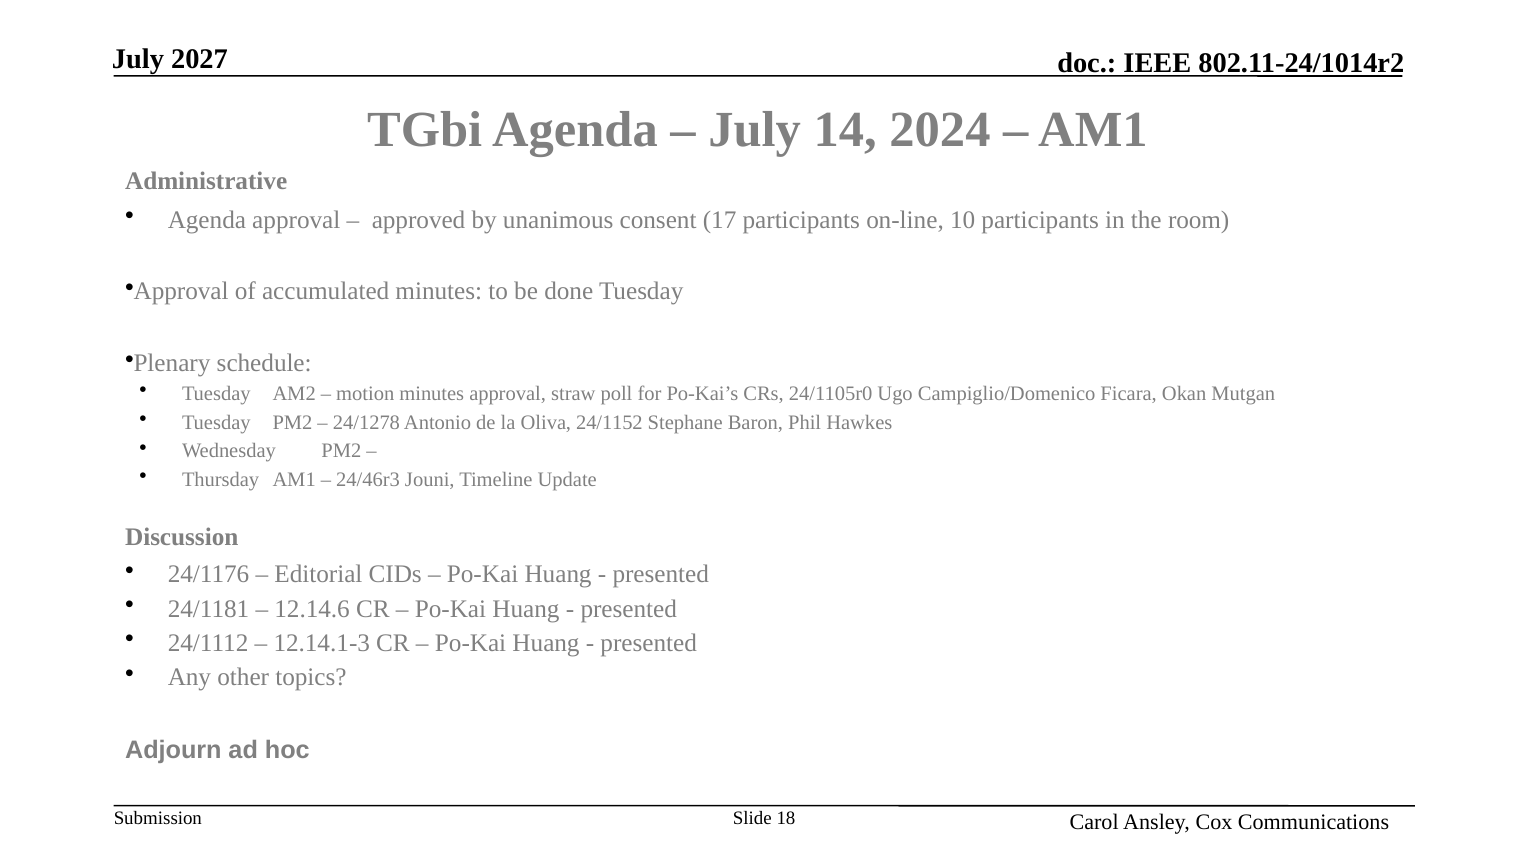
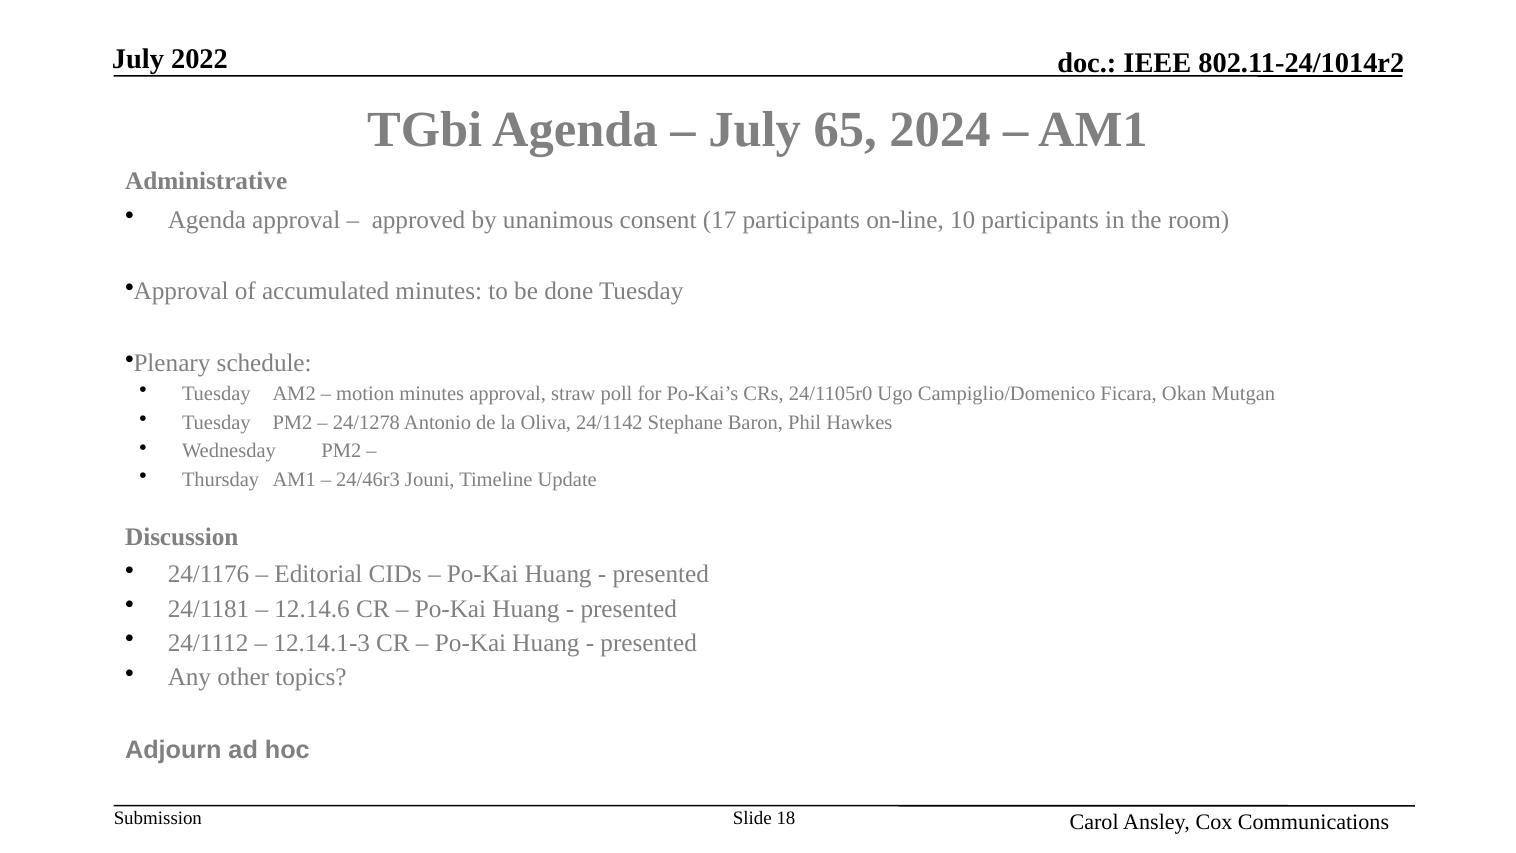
2027: 2027 -> 2022
14: 14 -> 65
24/1152: 24/1152 -> 24/1142
